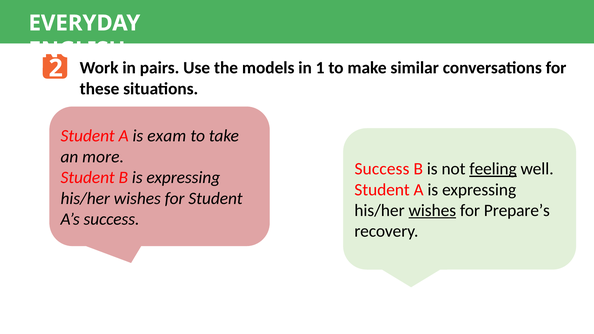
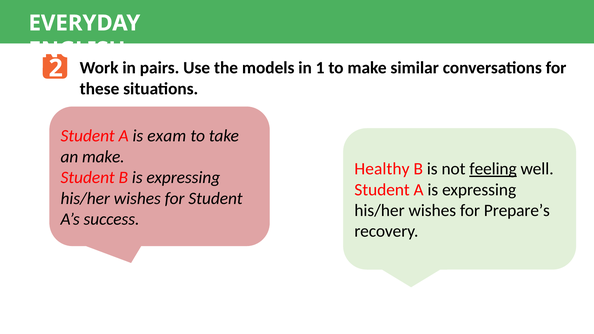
an more: more -> make
Success at (382, 169): Success -> Healthy
wishes at (432, 211) underline: present -> none
